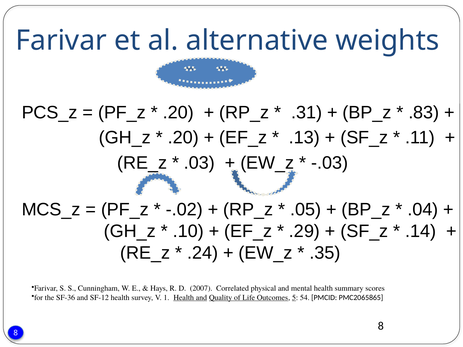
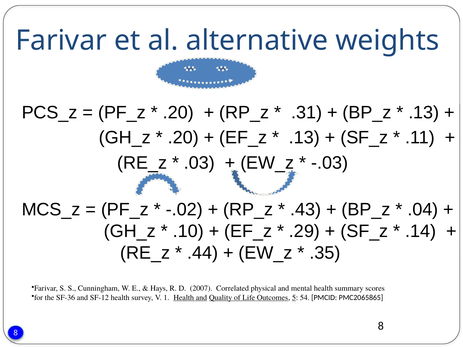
.83 at (424, 113): .83 -> .13
.05: .05 -> .43
.24: .24 -> .44
